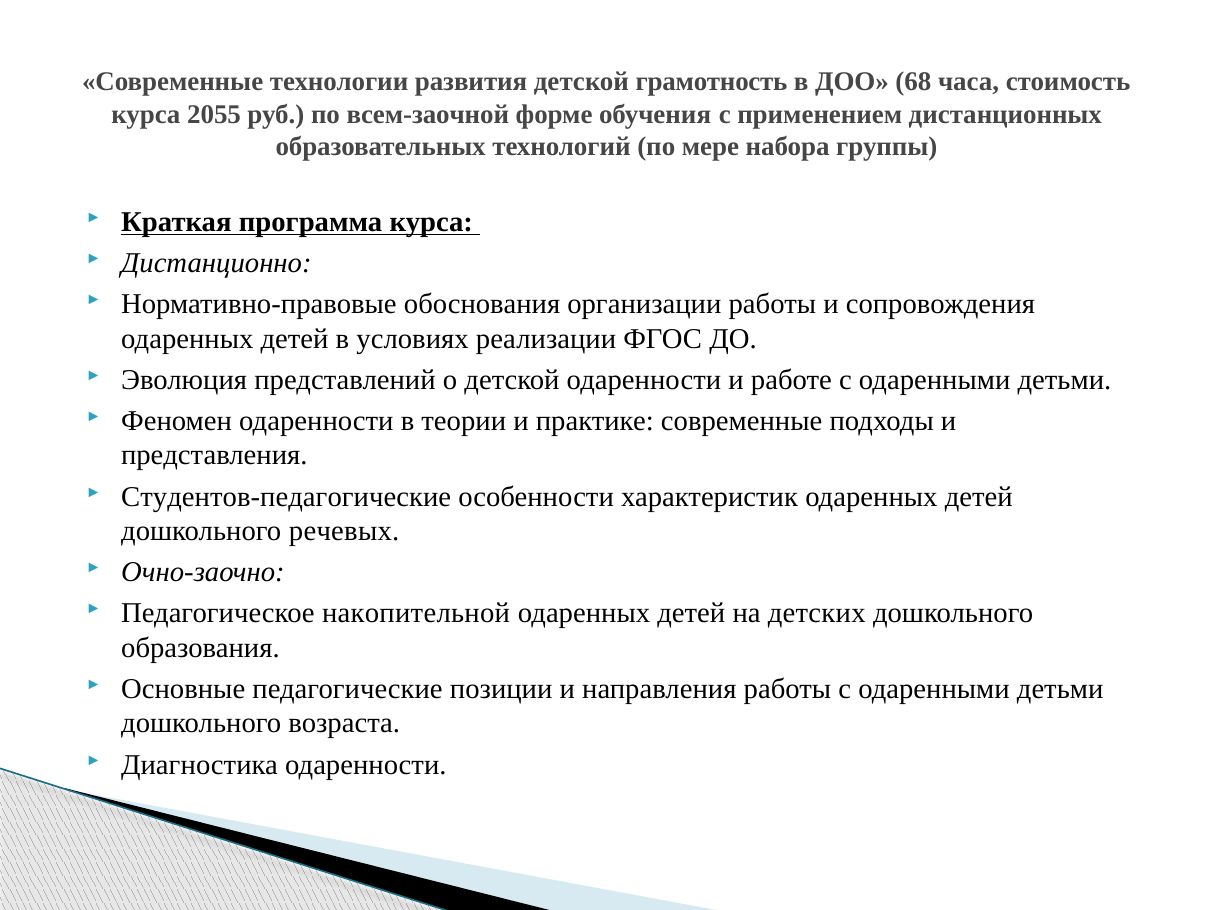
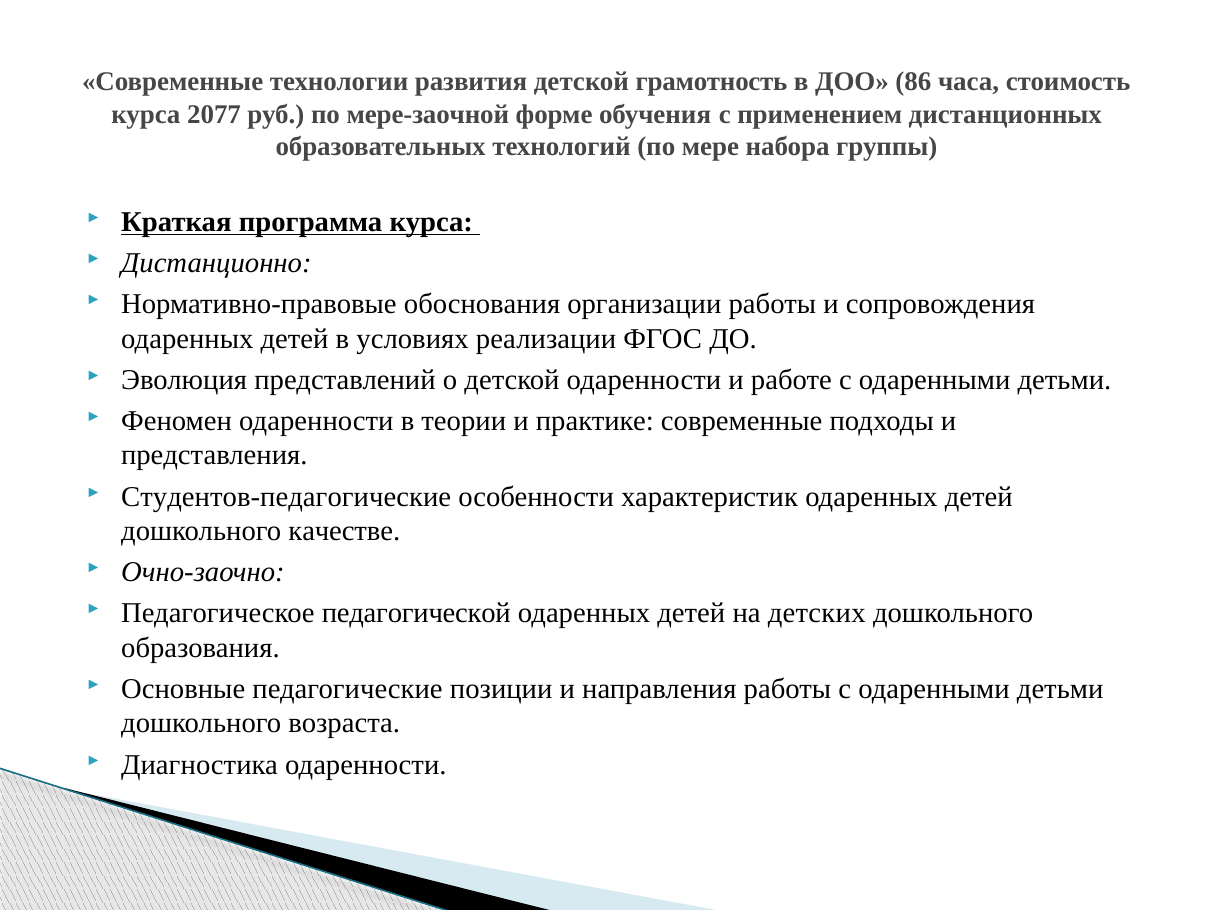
68: 68 -> 86
2055: 2055 -> 2077
всем-заочной: всем-заочной -> мере-заочной
речевых: речевых -> качестве
накопительной: накопительной -> педагогической
